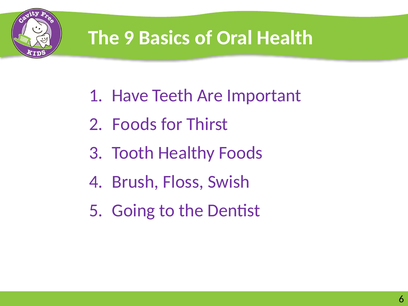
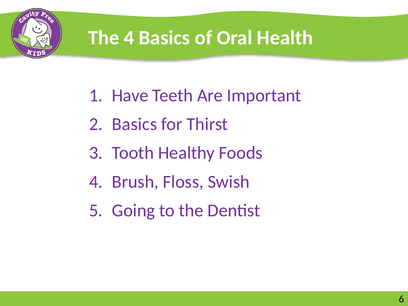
The 9: 9 -> 4
Foods at (135, 124): Foods -> Basics
